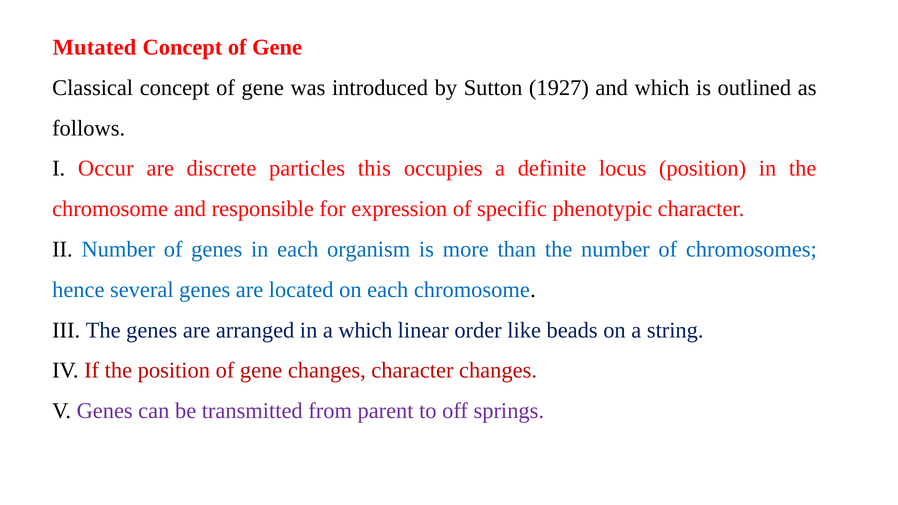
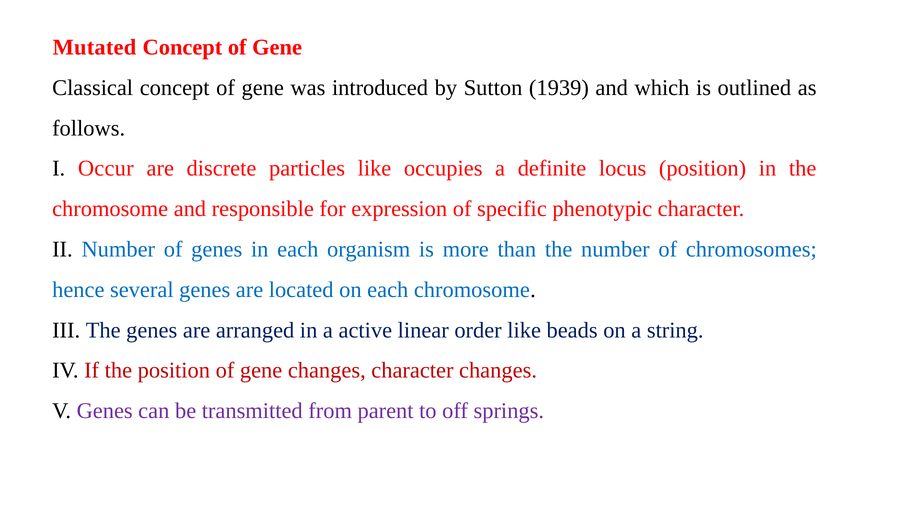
1927: 1927 -> 1939
particles this: this -> like
a which: which -> active
